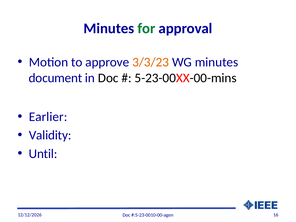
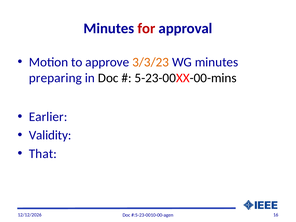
for colour: green -> red
document: document -> preparing
Until: Until -> That
